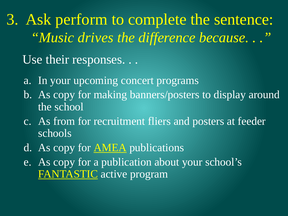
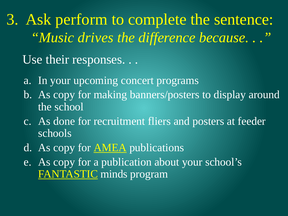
from: from -> done
active: active -> minds
